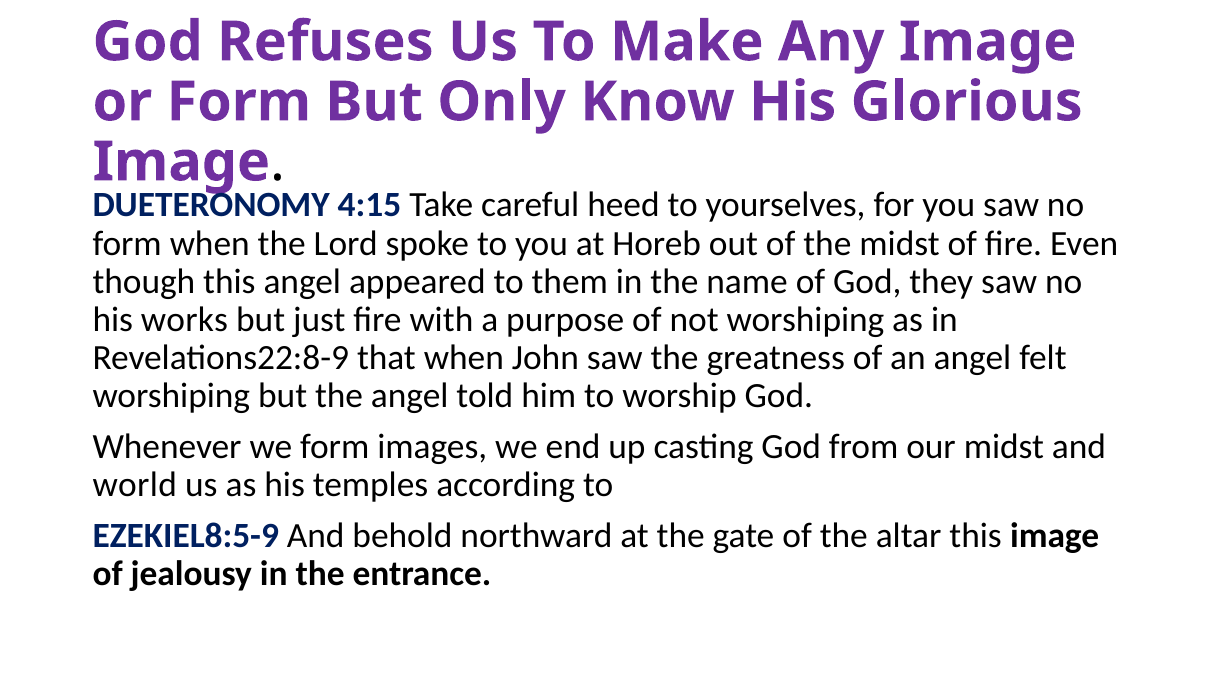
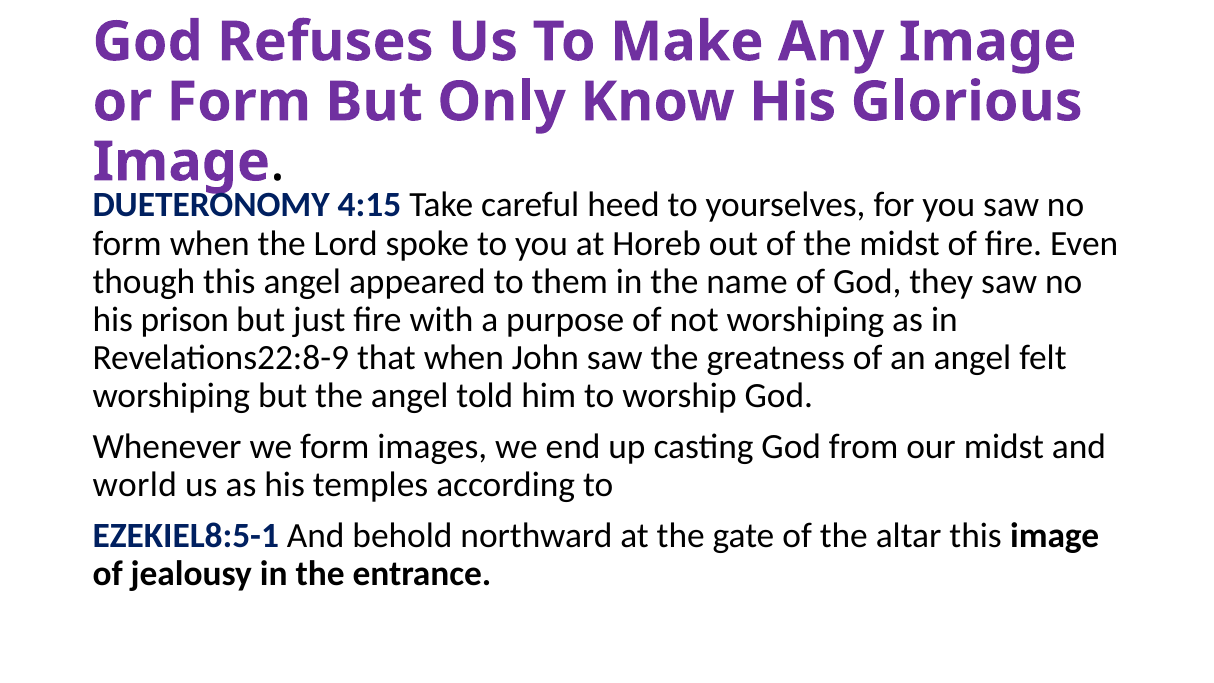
works: works -> prison
EZEKIEL8:5-9: EZEKIEL8:5-9 -> EZEKIEL8:5-1
